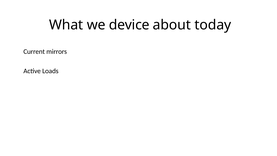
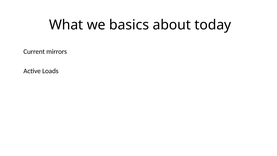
device: device -> basics
